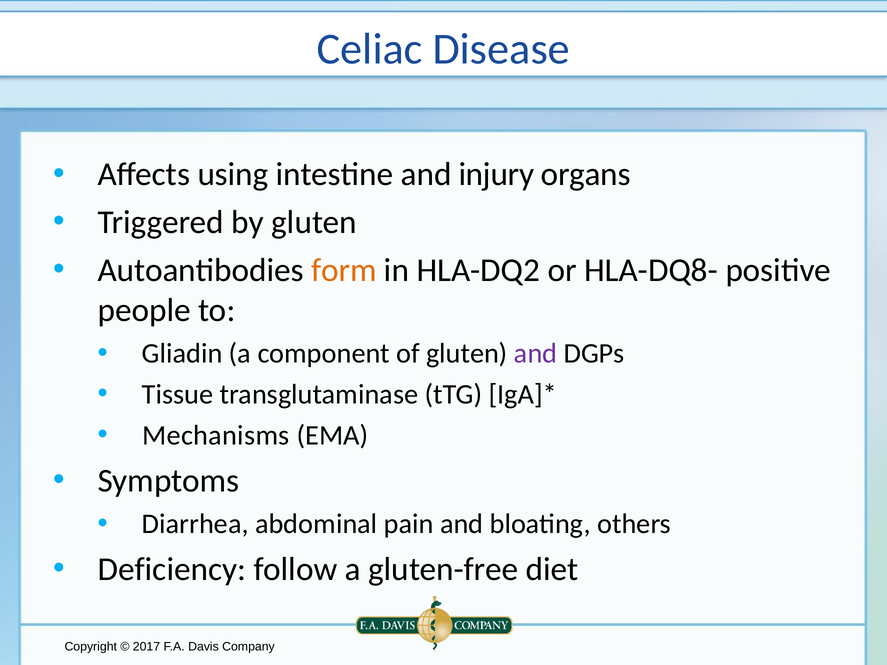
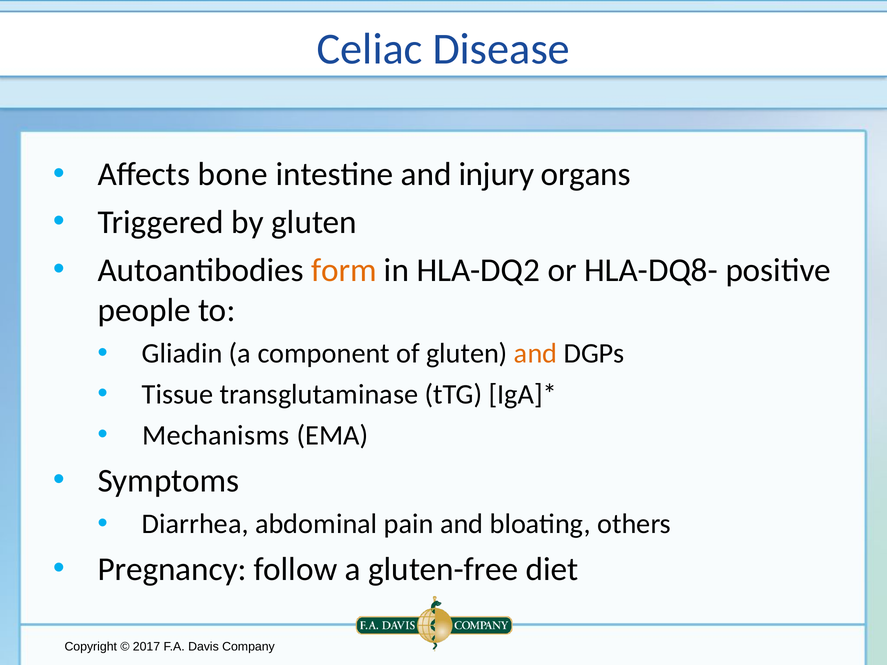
using: using -> bone
and at (536, 354) colour: purple -> orange
Deficiency: Deficiency -> Pregnancy
